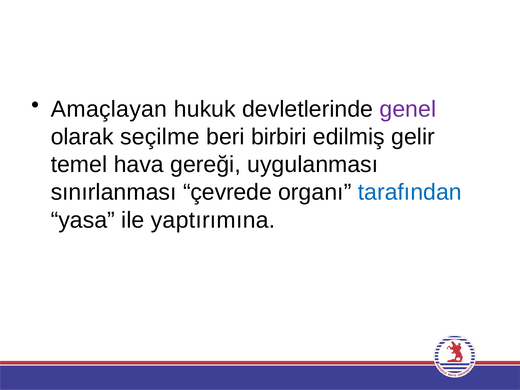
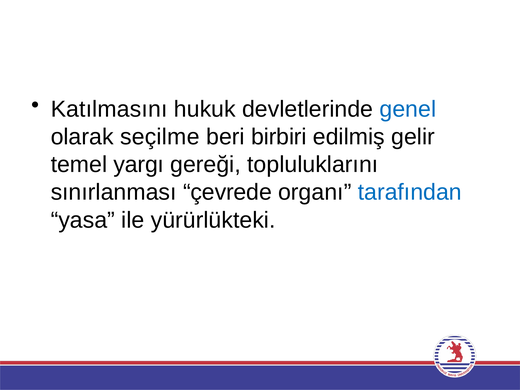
Amaçlayan: Amaçlayan -> Katılmasını
genel colour: purple -> blue
hava: hava -> yargı
uygulanması: uygulanması -> topluluklarını
yaptırımına: yaptırımına -> yürürlükteki
